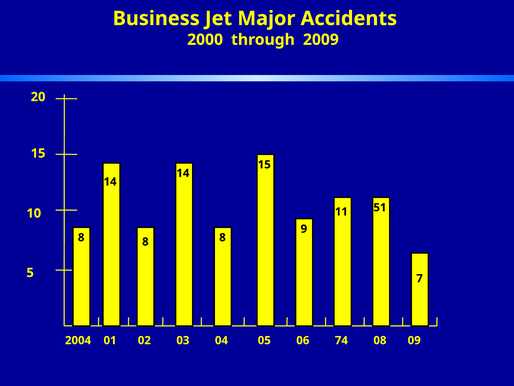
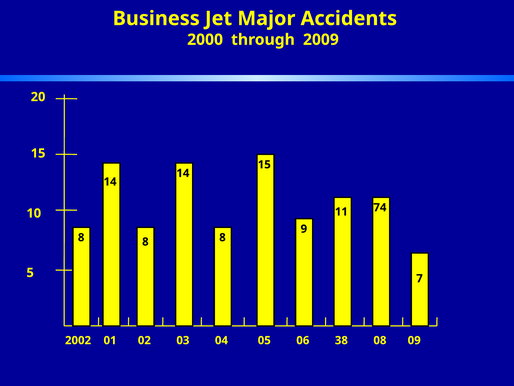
51: 51 -> 74
2004: 2004 -> 2002
74: 74 -> 38
